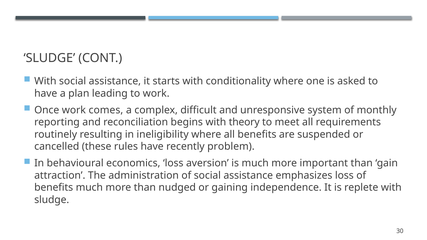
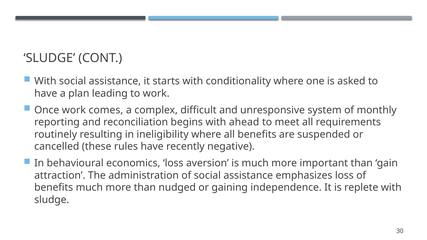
theory: theory -> ahead
problem: problem -> negative
